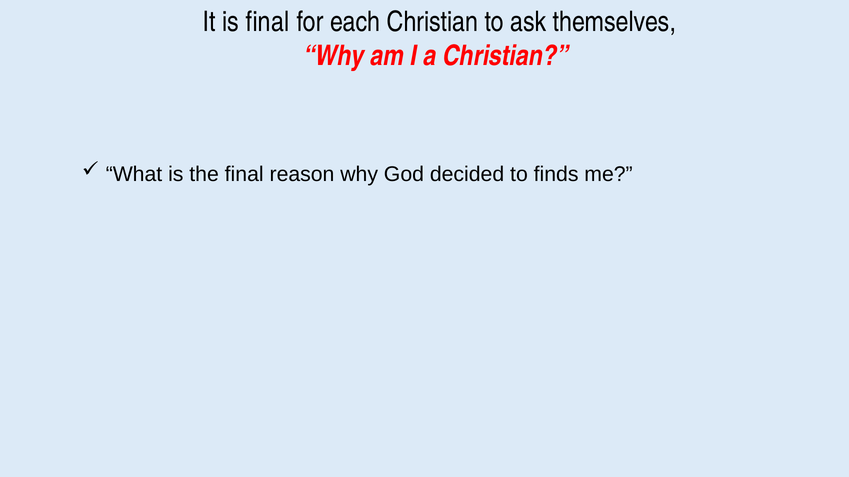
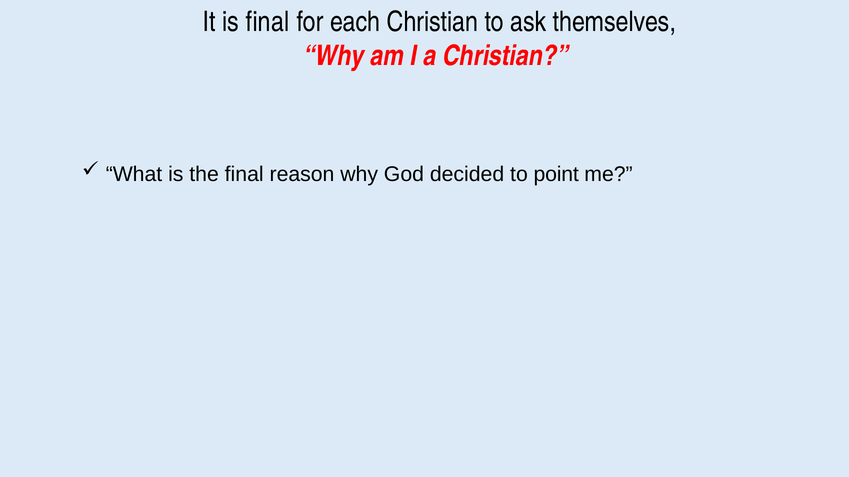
finds: finds -> point
